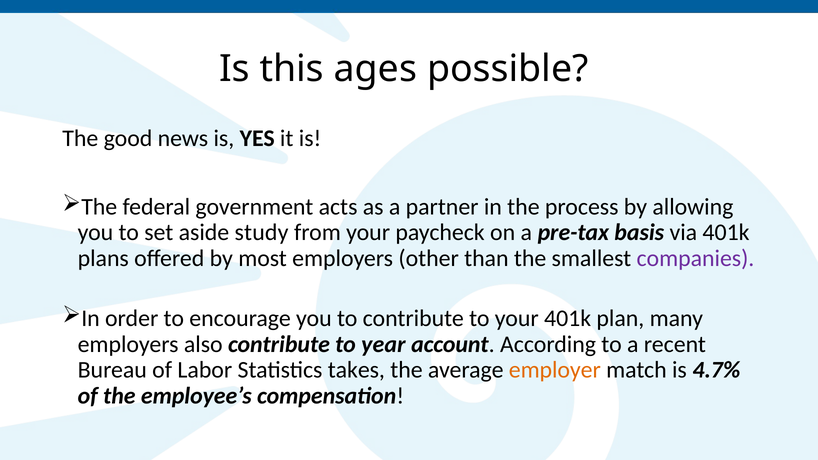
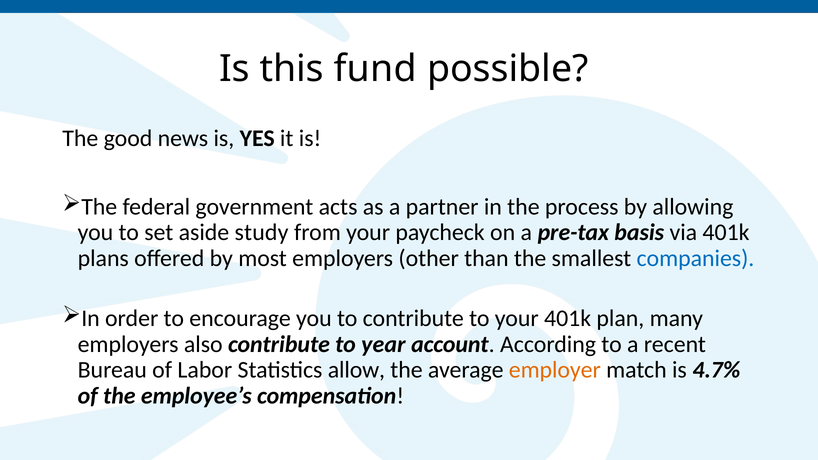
ages: ages -> fund
companies colour: purple -> blue
takes: takes -> allow
